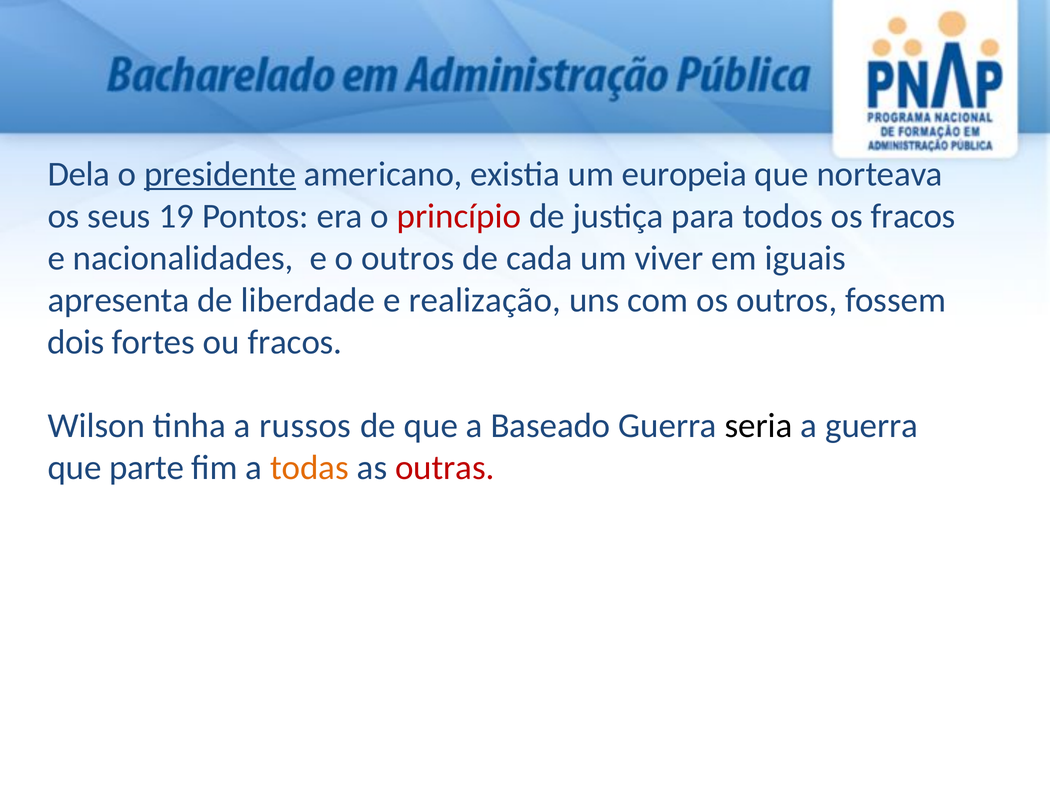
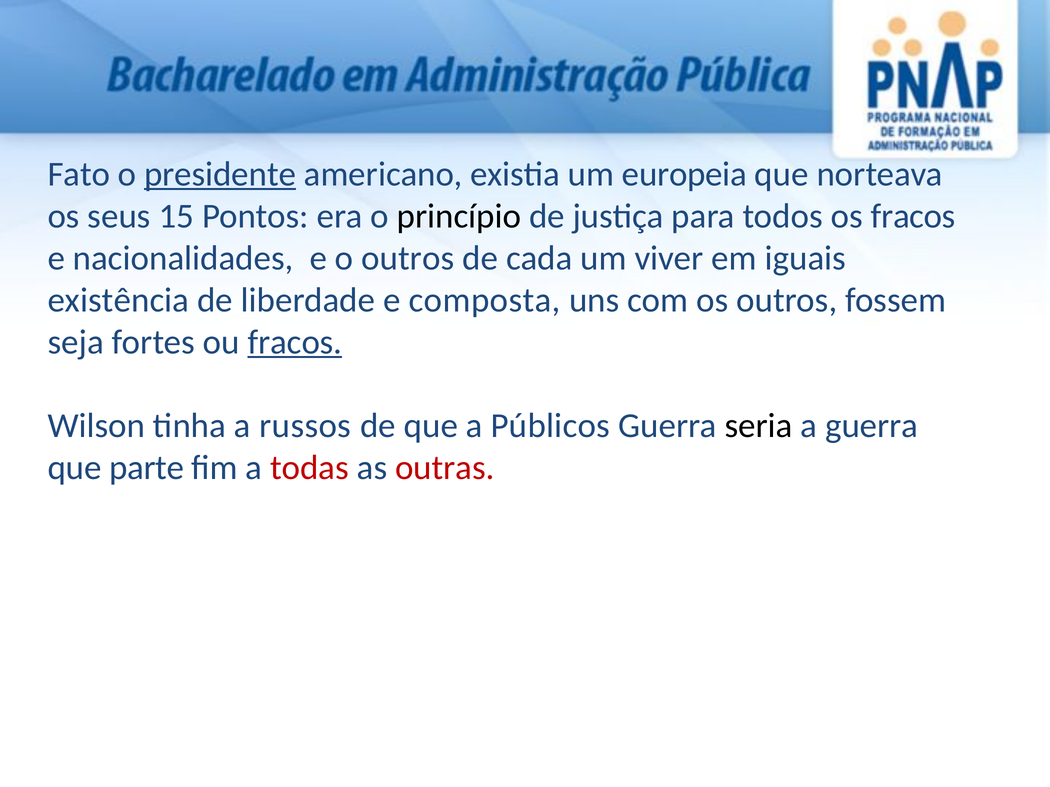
Dela: Dela -> Fato
19: 19 -> 15
princípio colour: red -> black
apresenta: apresenta -> existência
realização: realização -> composta
dois: dois -> seja
fracos at (295, 342) underline: none -> present
Baseado: Baseado -> Públicos
todas colour: orange -> red
